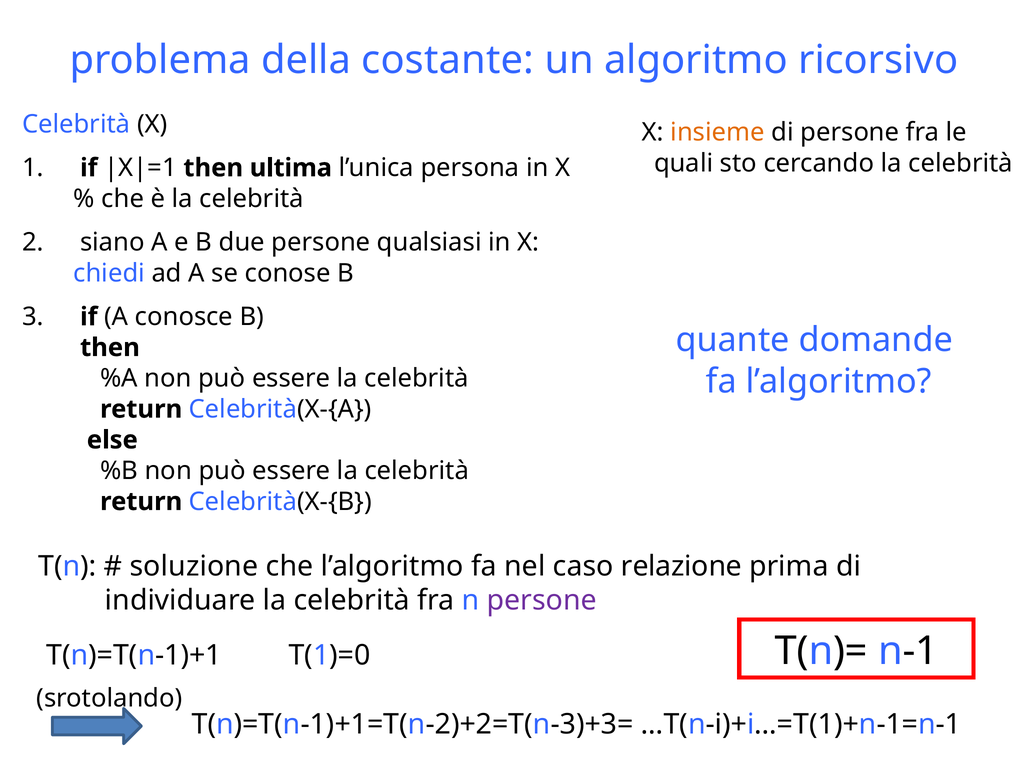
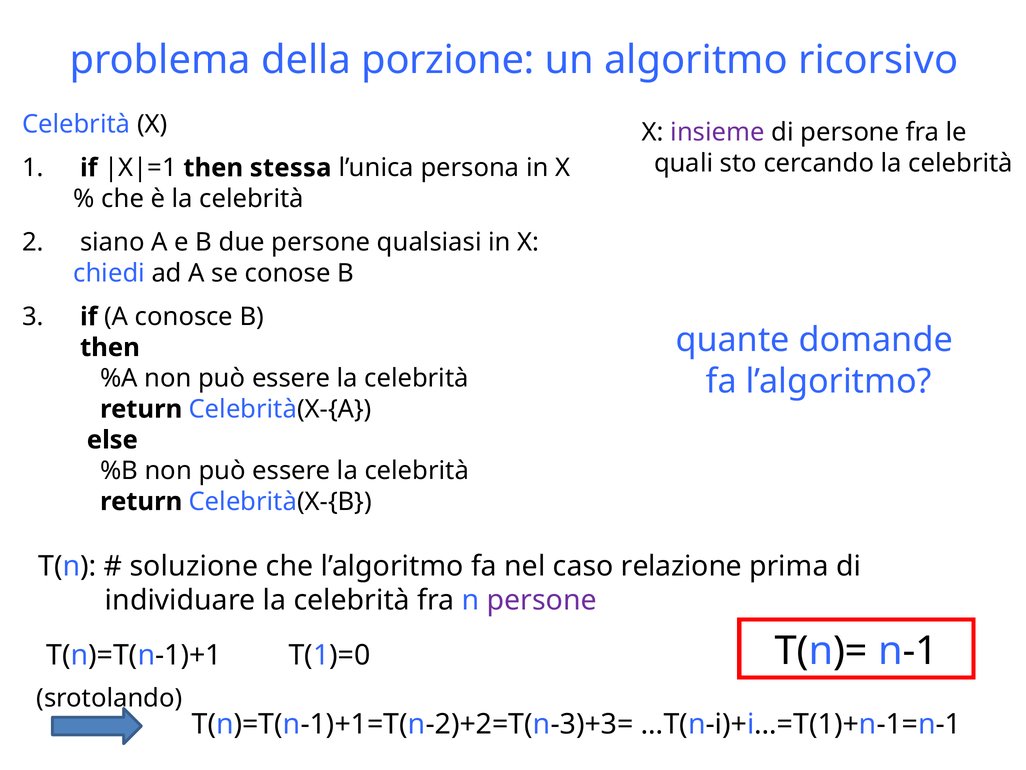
costante: costante -> porzione
insieme colour: orange -> purple
ultima: ultima -> stessa
